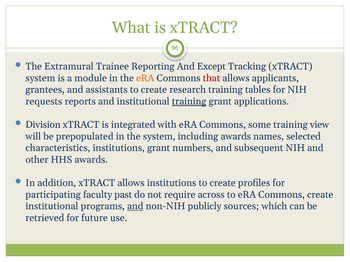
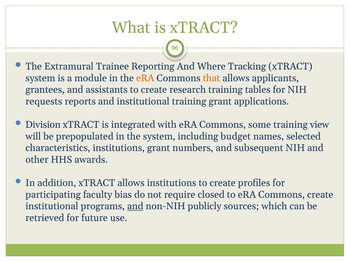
Except: Except -> Where
that colour: red -> orange
training at (189, 102) underline: present -> none
including awards: awards -> budget
past: past -> bias
across: across -> closed
